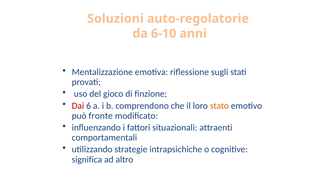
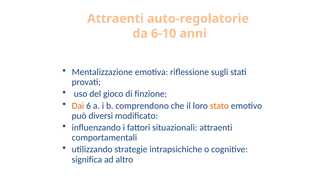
Soluzioni at (115, 19): Soluzioni -> Attraenti
Dai colour: red -> orange
fronte: fronte -> diversi
